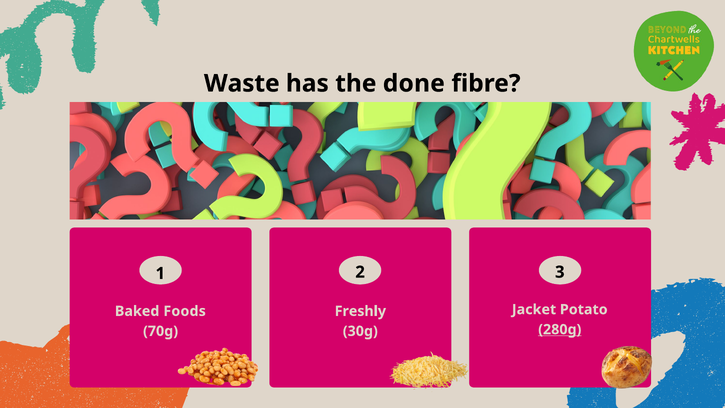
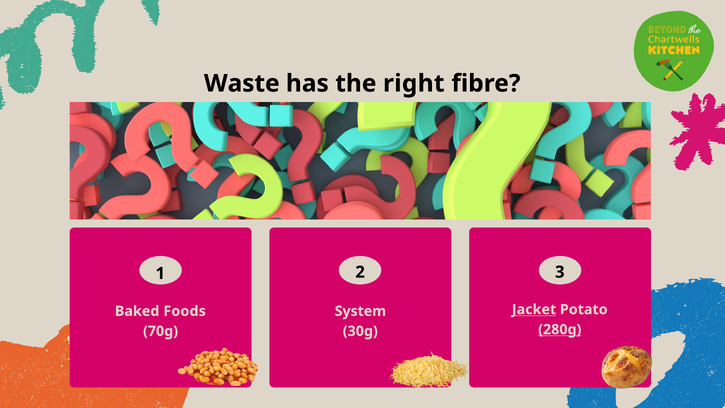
done: done -> right
Jacket underline: none -> present
Freshly: Freshly -> System
